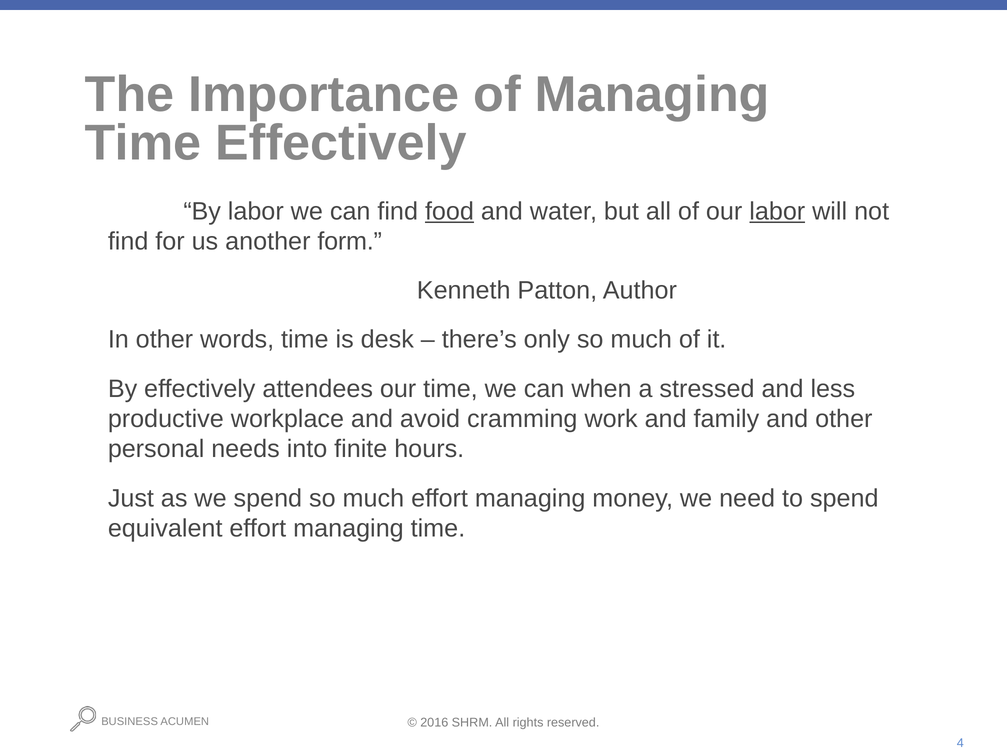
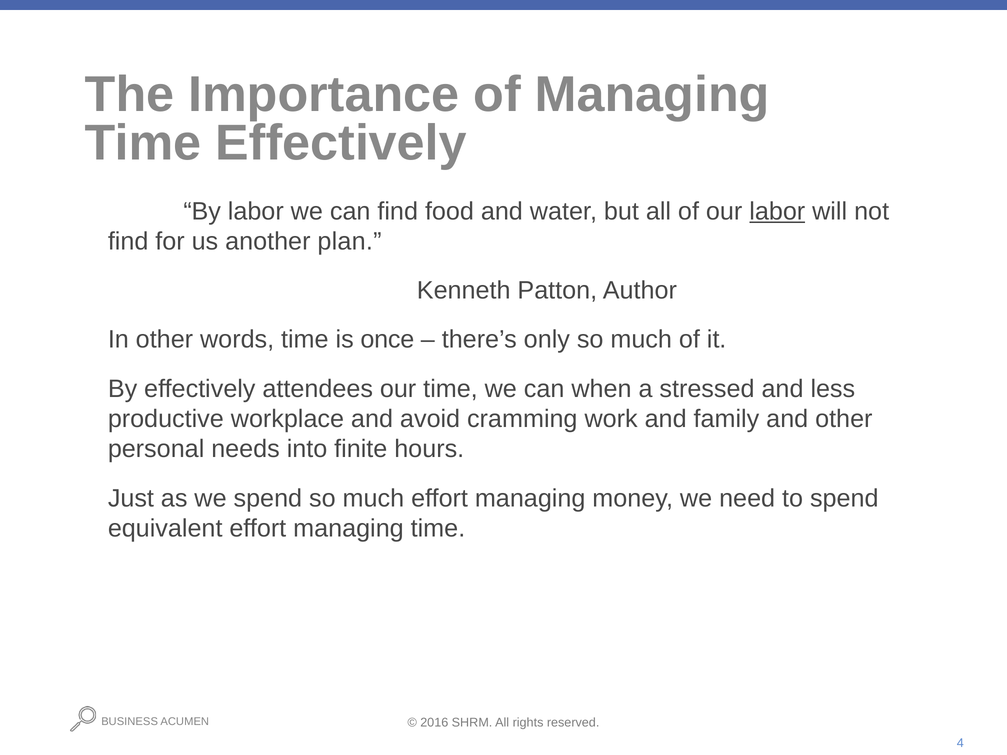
food underline: present -> none
form: form -> plan
desk: desk -> once
